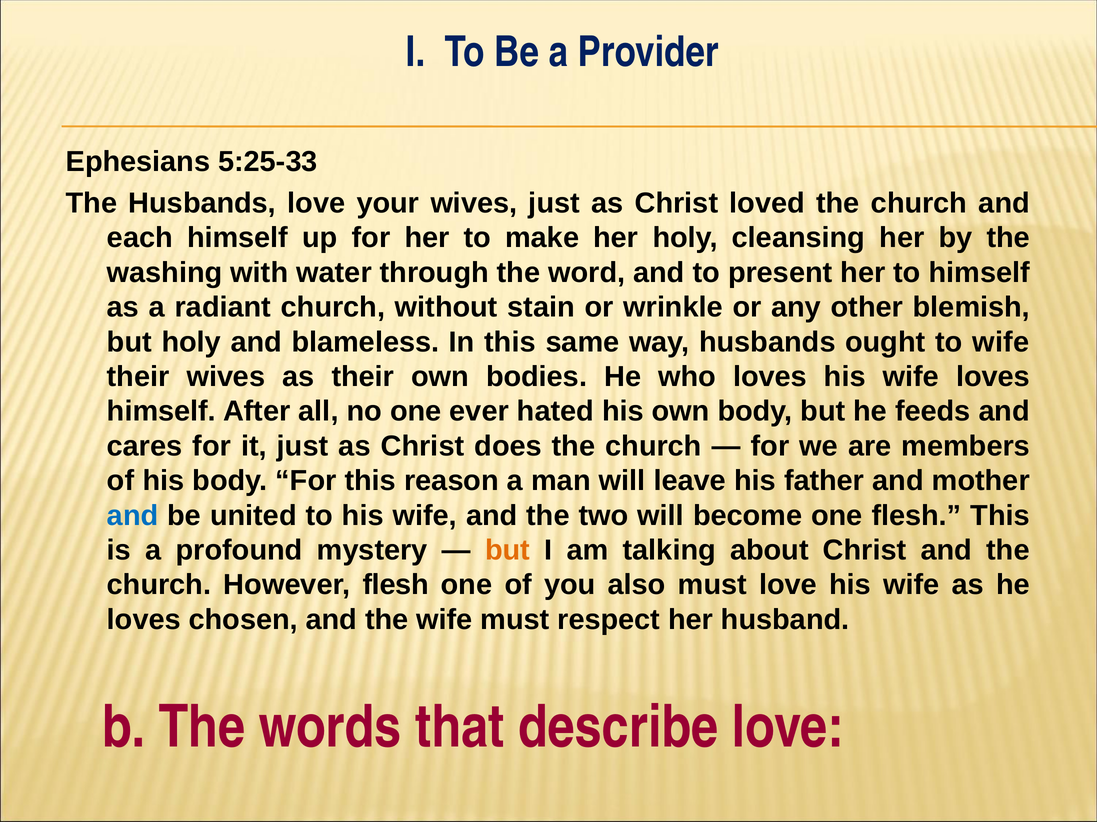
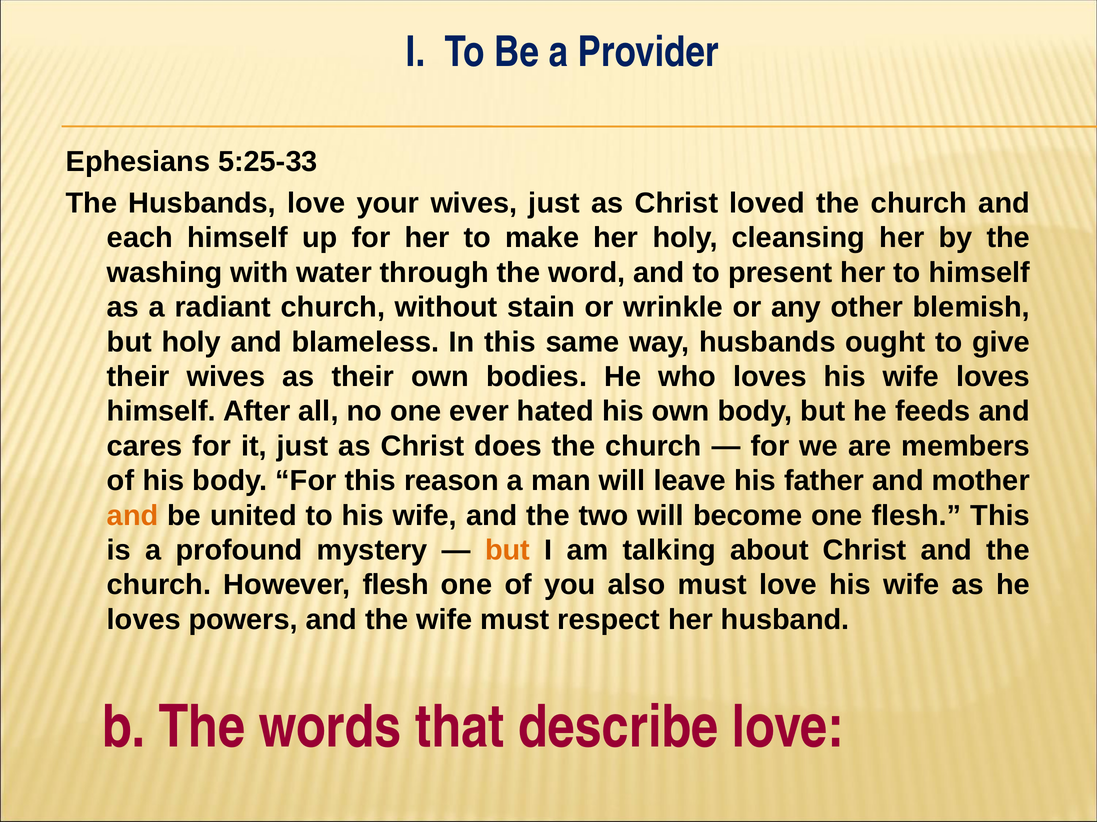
to wife: wife -> give
and at (133, 516) colour: blue -> orange
chosen: chosen -> powers
